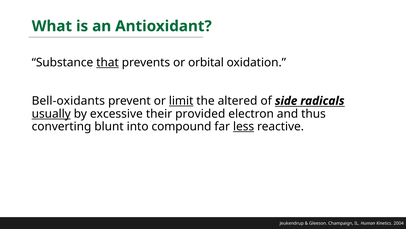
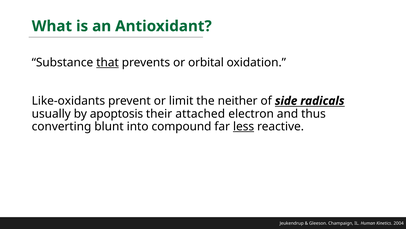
Bell-oxidants: Bell-oxidants -> Like-oxidants
limit underline: present -> none
altered: altered -> neither
usually underline: present -> none
excessive: excessive -> apoptosis
provided: provided -> attached
